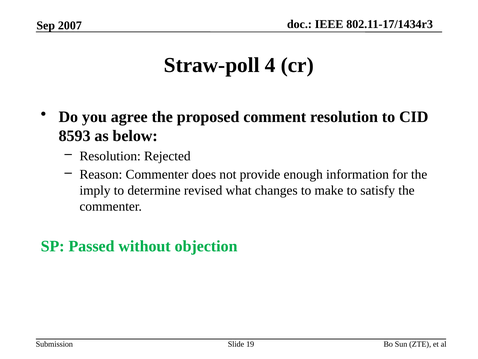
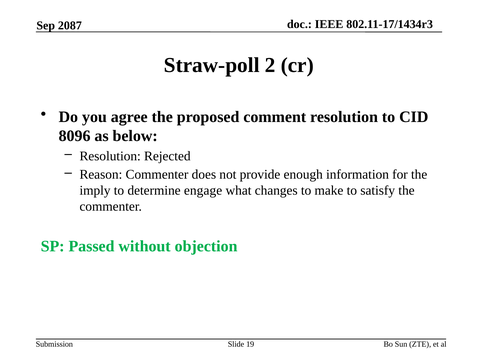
2007: 2007 -> 2087
4: 4 -> 2
8593: 8593 -> 8096
revised: revised -> engage
